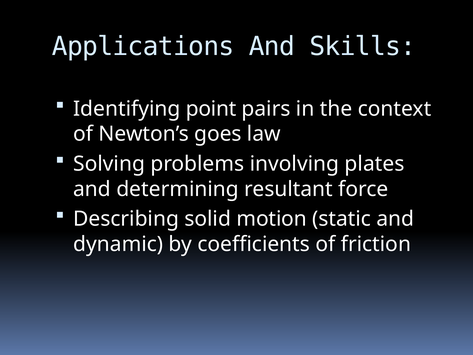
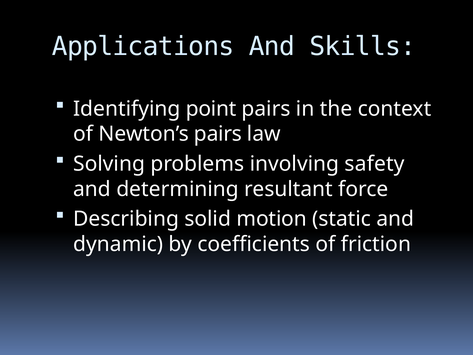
Newton’s goes: goes -> pairs
plates: plates -> safety
